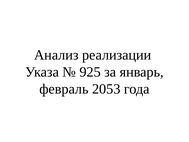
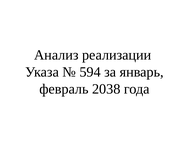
925: 925 -> 594
2053: 2053 -> 2038
